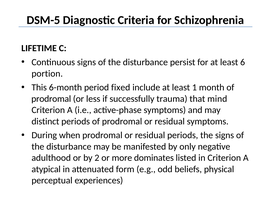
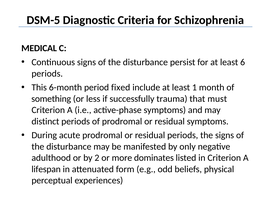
LIFETIME: LIFETIME -> MEDICAL
portion at (47, 74): portion -> periods
prodromal at (51, 99): prodromal -> something
mind: mind -> must
when: when -> acute
atypical: atypical -> lifespan
